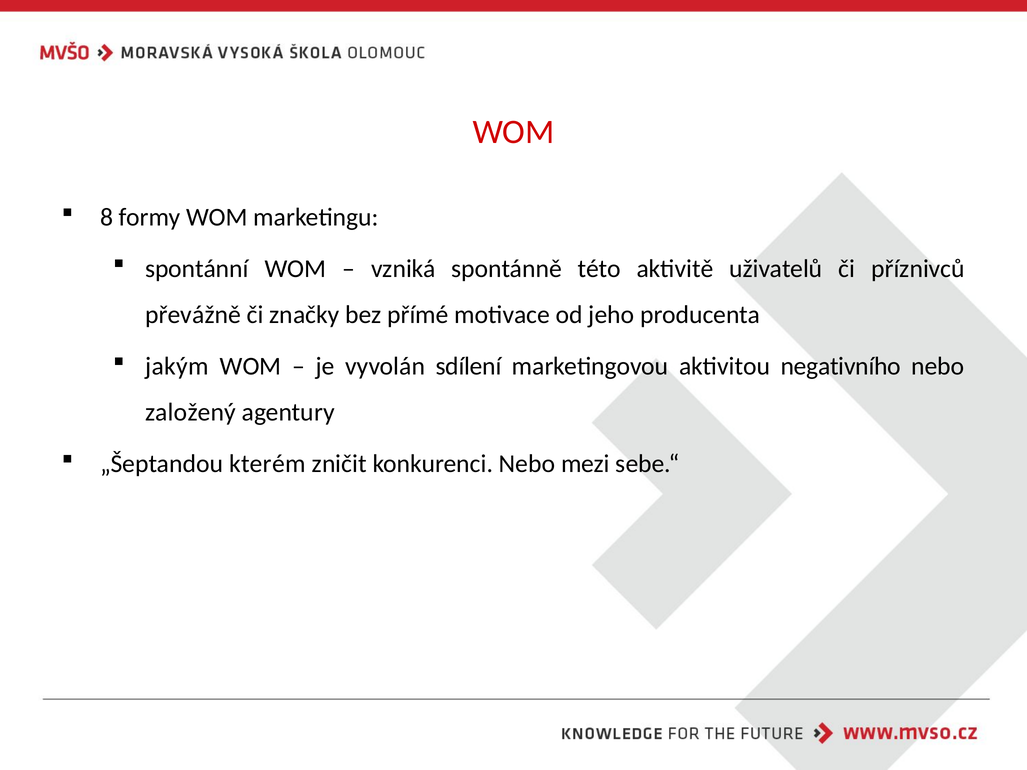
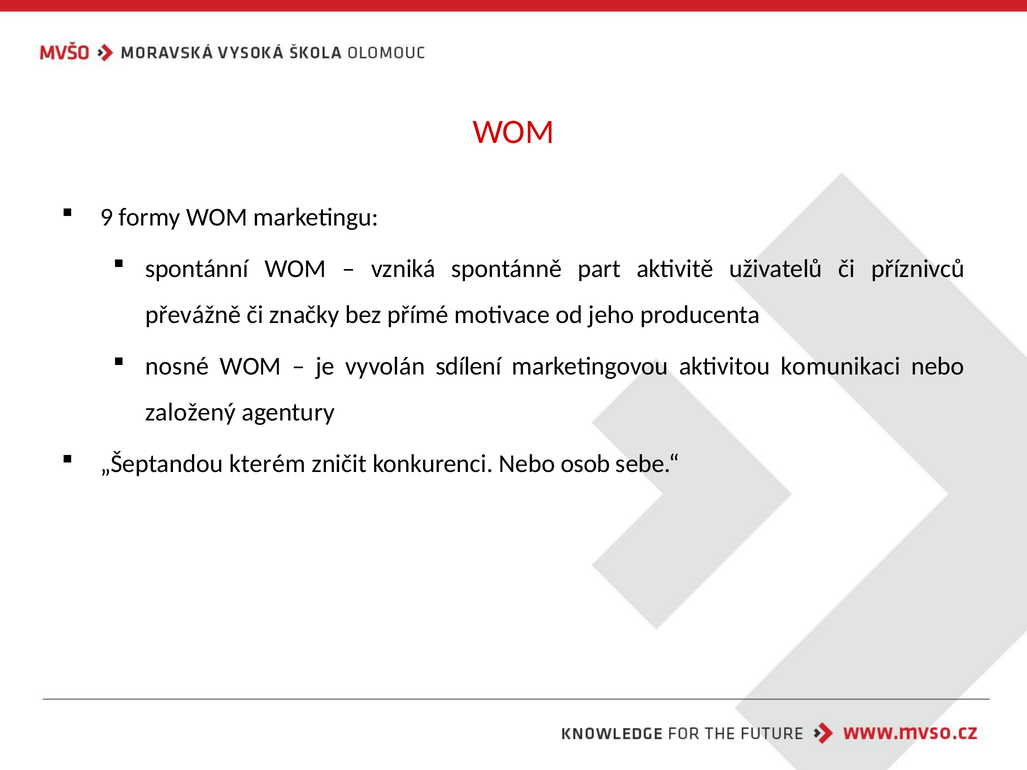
8: 8 -> 9
této: této -> part
jakým: jakým -> nosné
negativního: negativního -> komunikaci
mezi: mezi -> osob
